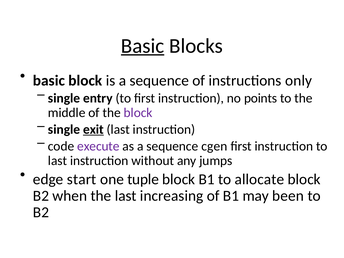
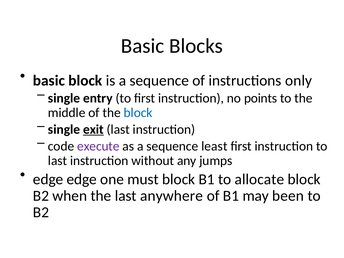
Basic at (143, 46) underline: present -> none
block at (138, 113) colour: purple -> blue
cgen: cgen -> least
edge start: start -> edge
tuple: tuple -> must
increasing: increasing -> anywhere
